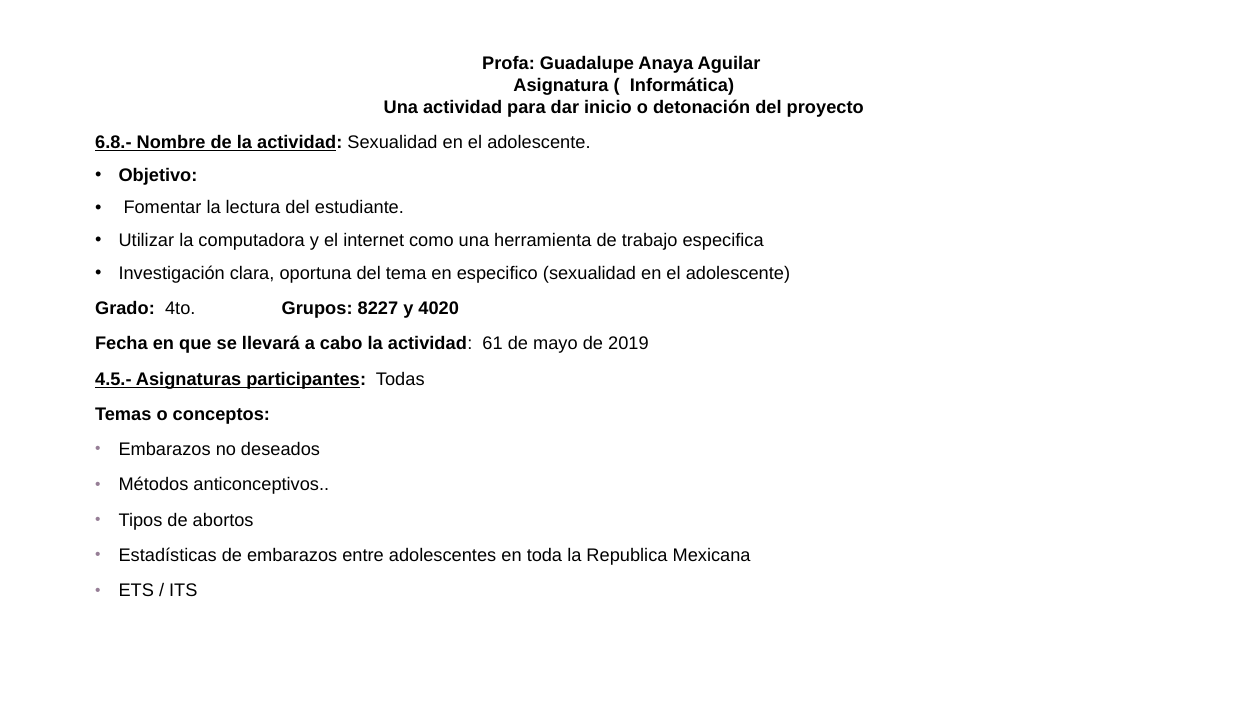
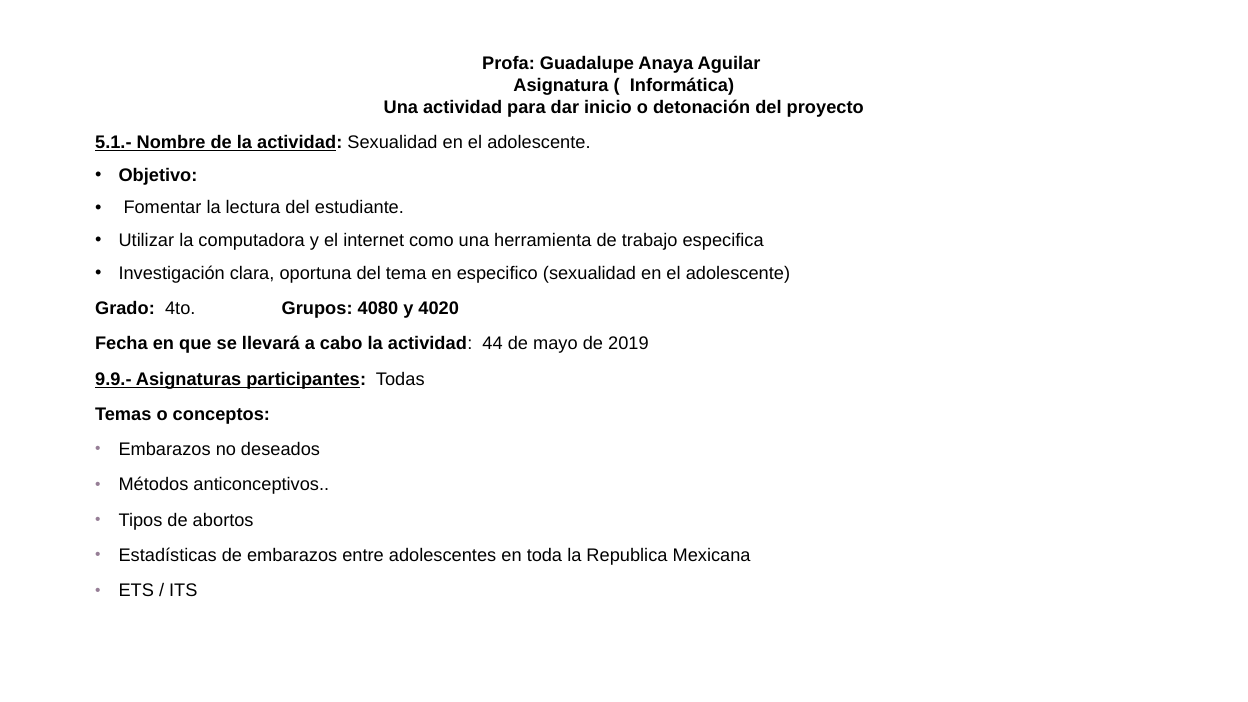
6.8.-: 6.8.- -> 5.1.-
8227: 8227 -> 4080
61: 61 -> 44
4.5.-: 4.5.- -> 9.9.-
